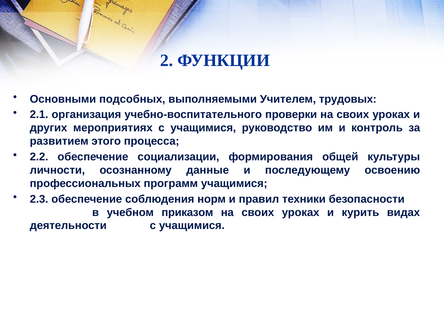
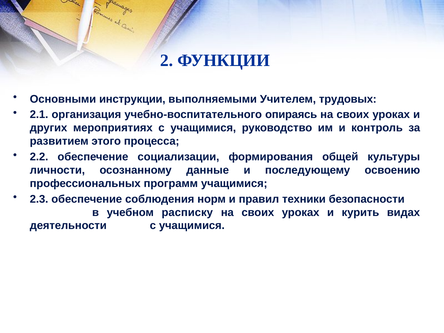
подсобных: подсобных -> инструкции
проверки: проверки -> опираясь
приказом: приказом -> расписку
